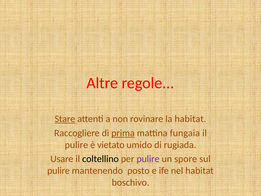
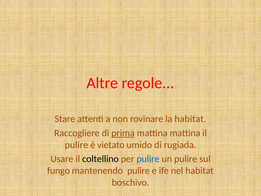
Stare underline: present -> none
mattina fungaia: fungaia -> mattina
pulire at (148, 159) colour: purple -> blue
un spore: spore -> pulire
pulire at (59, 170): pulire -> fungo
mantenendo posto: posto -> pulire
